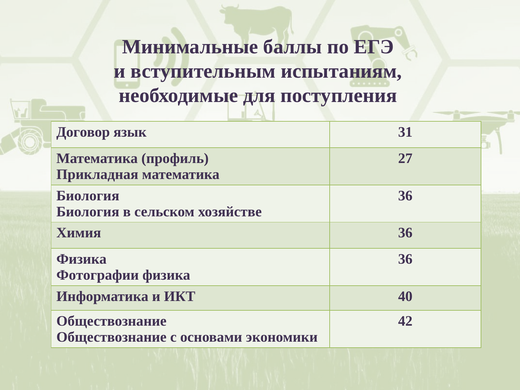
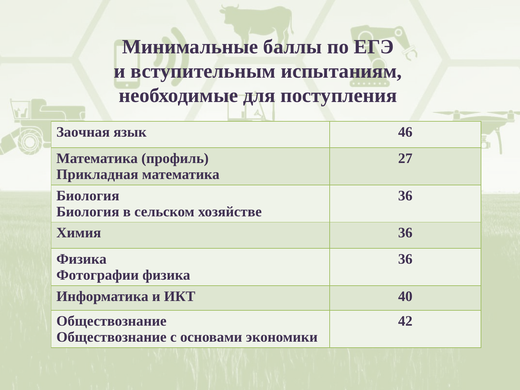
Договор: Договор -> Заочная
31: 31 -> 46
